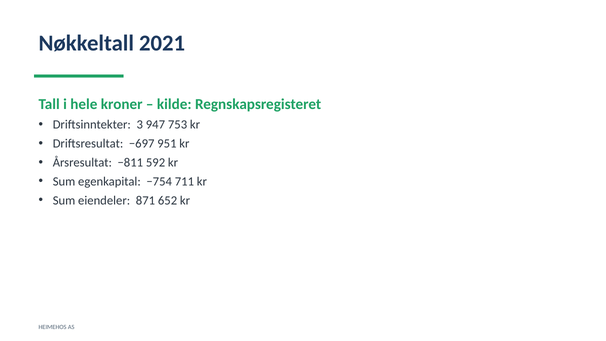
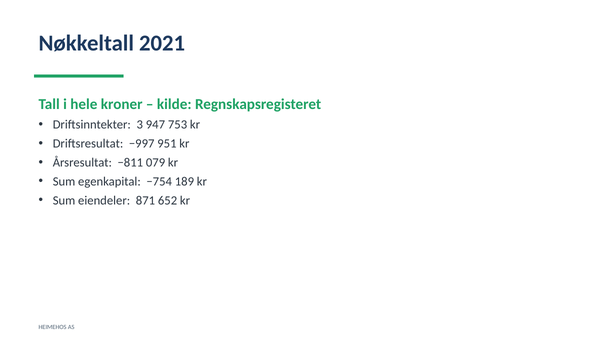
−697: −697 -> −997
592: 592 -> 079
711: 711 -> 189
